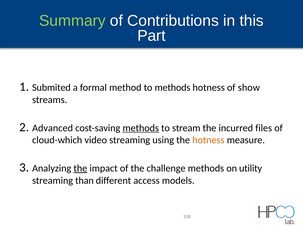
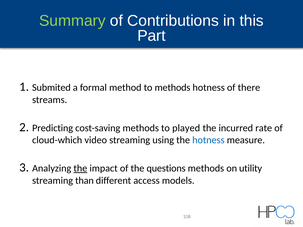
show: show -> there
Advanced: Advanced -> Predicting
methods at (141, 128) underline: present -> none
stream: stream -> played
files: files -> rate
hotness at (208, 140) colour: orange -> blue
challenge: challenge -> questions
